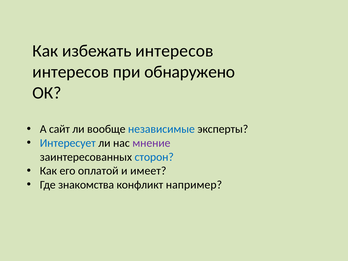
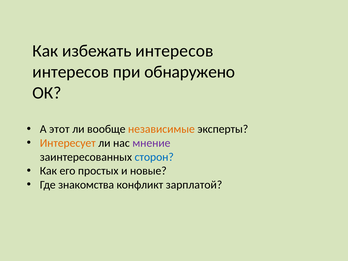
сайт: сайт -> этот
независимые colour: blue -> orange
Интересует colour: blue -> orange
оплатой: оплатой -> простых
имеет: имеет -> новые
например: например -> зарплатой
